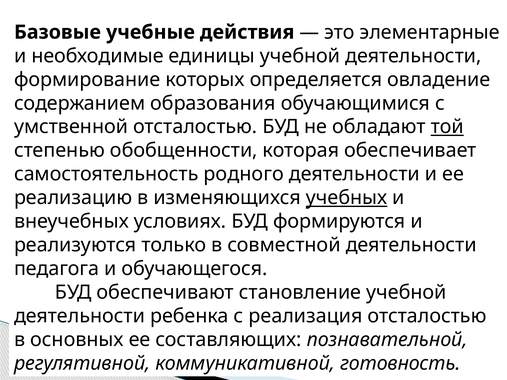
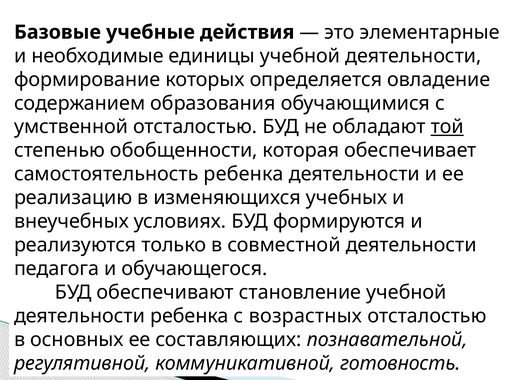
самостоятельность родного: родного -> ребенка
учебных underline: present -> none
реализация: реализация -> возрастных
